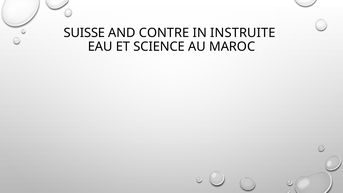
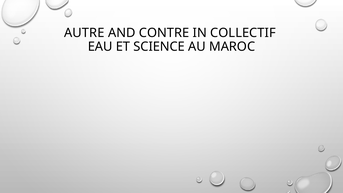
SUISSE: SUISSE -> AUTRE
INSTRUITE: INSTRUITE -> COLLECTIF
